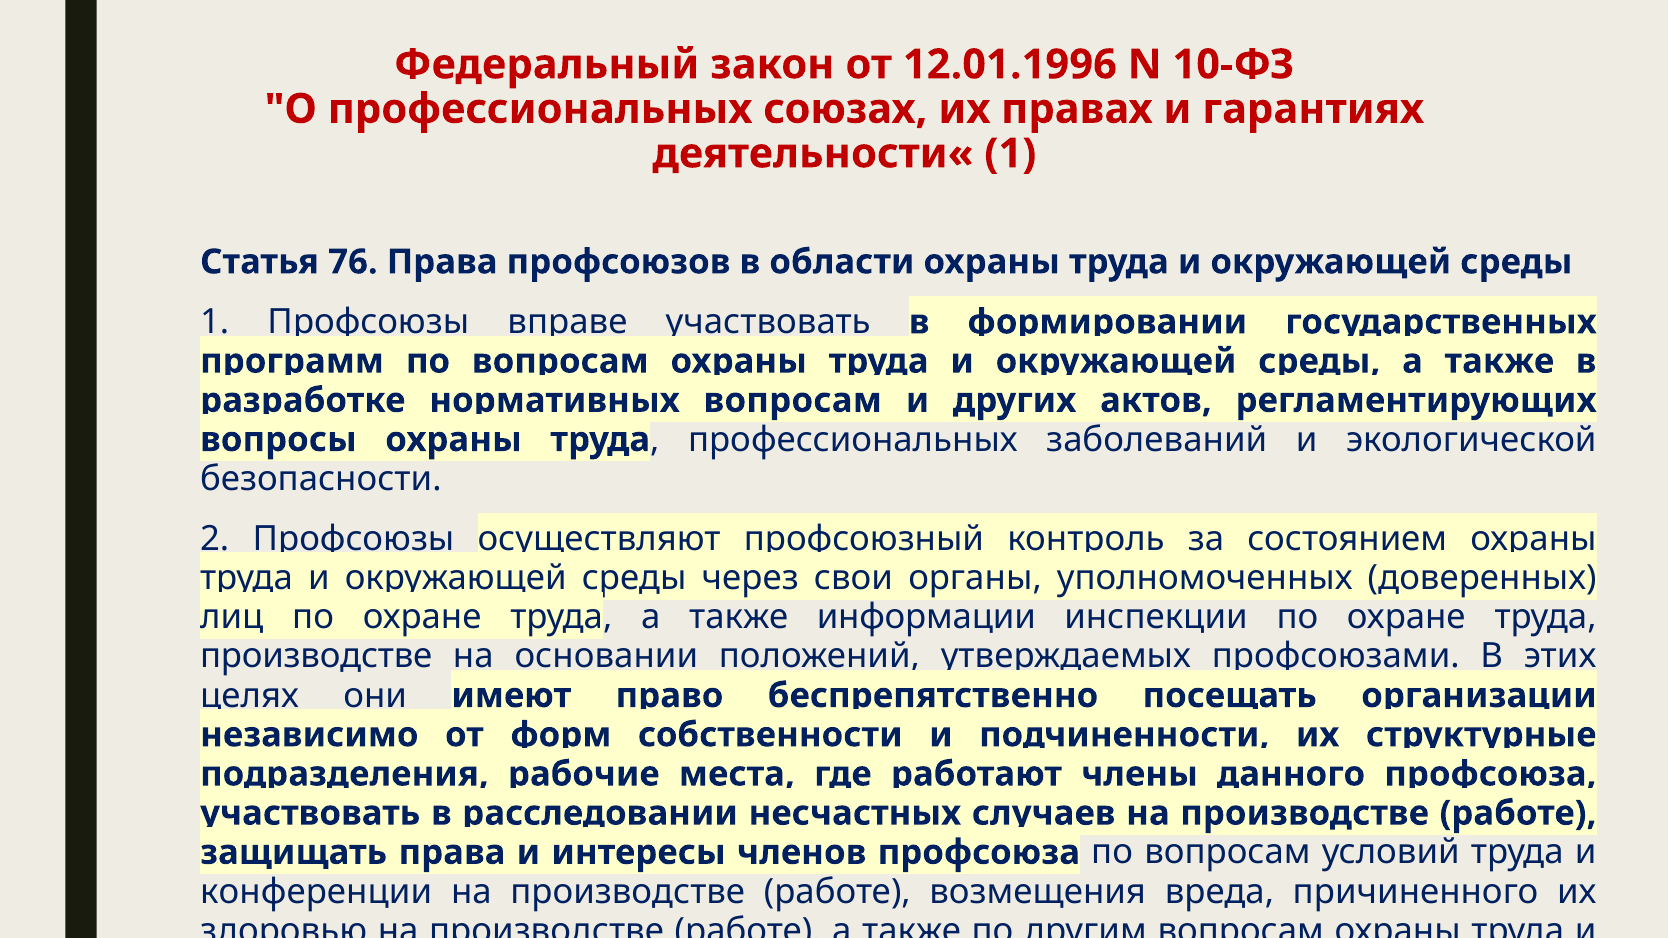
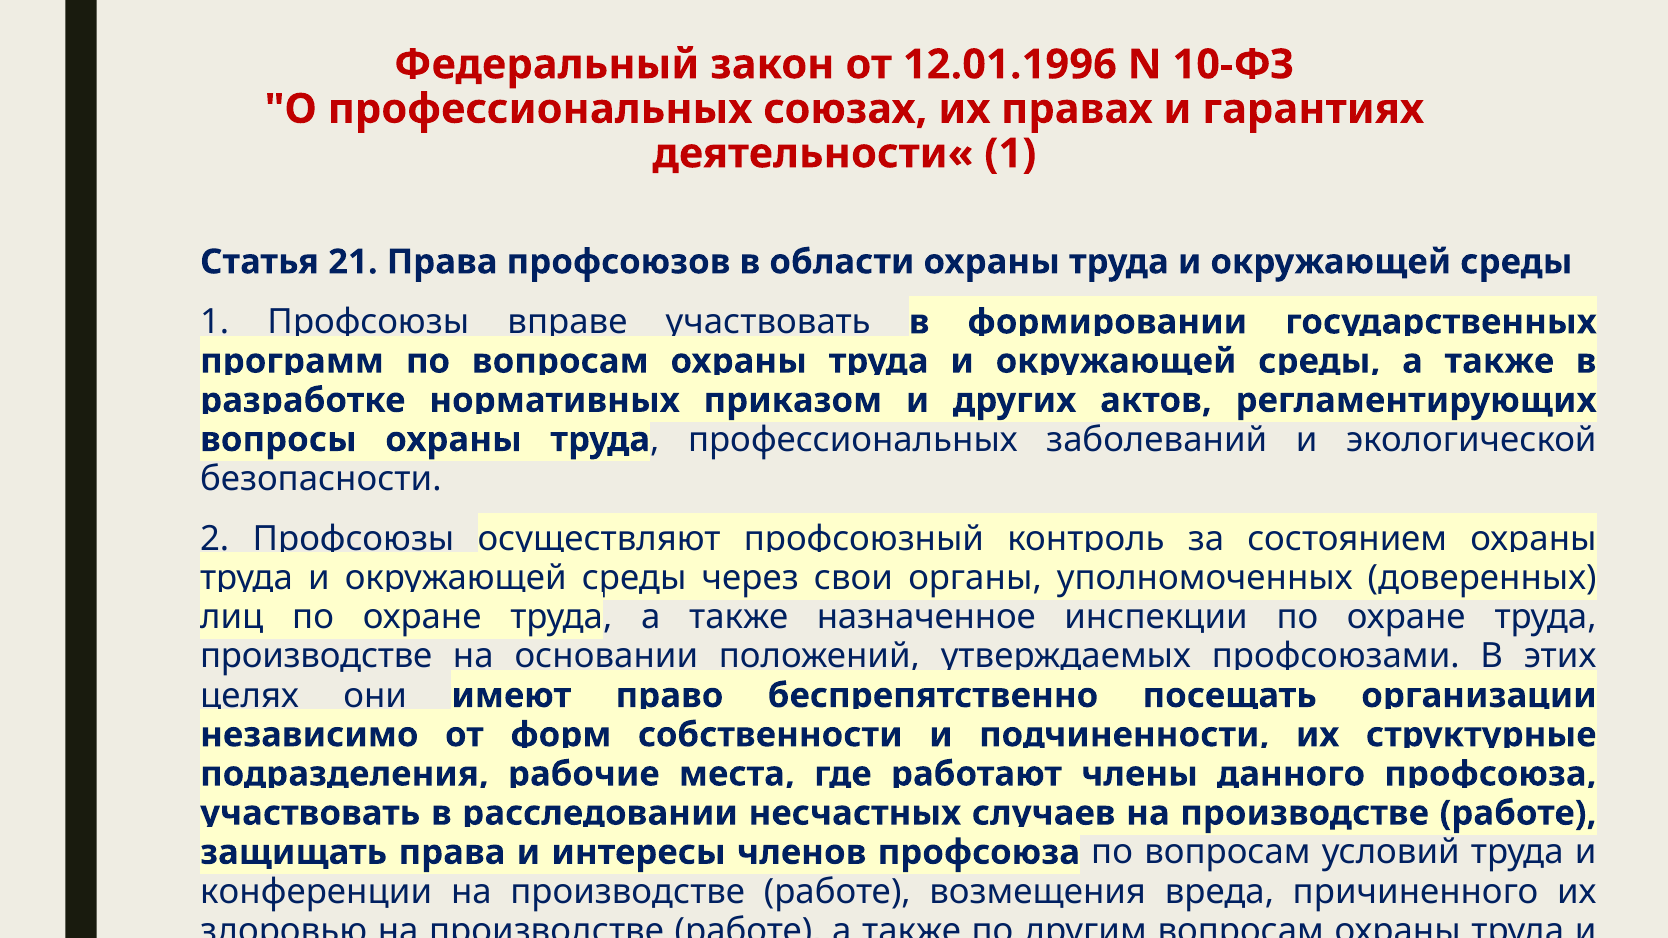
76: 76 -> 21
вопросам at (793, 401): вопросам -> приказом
информации: информации -> назначенное
